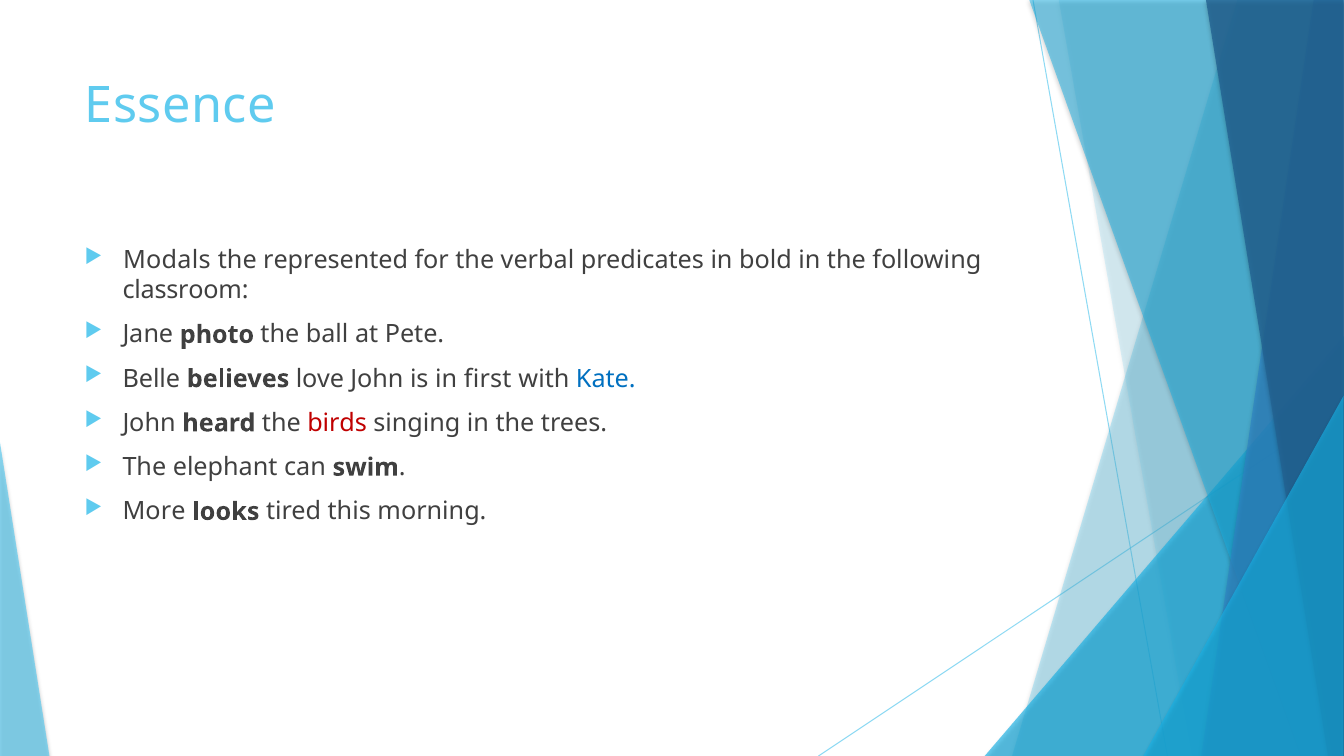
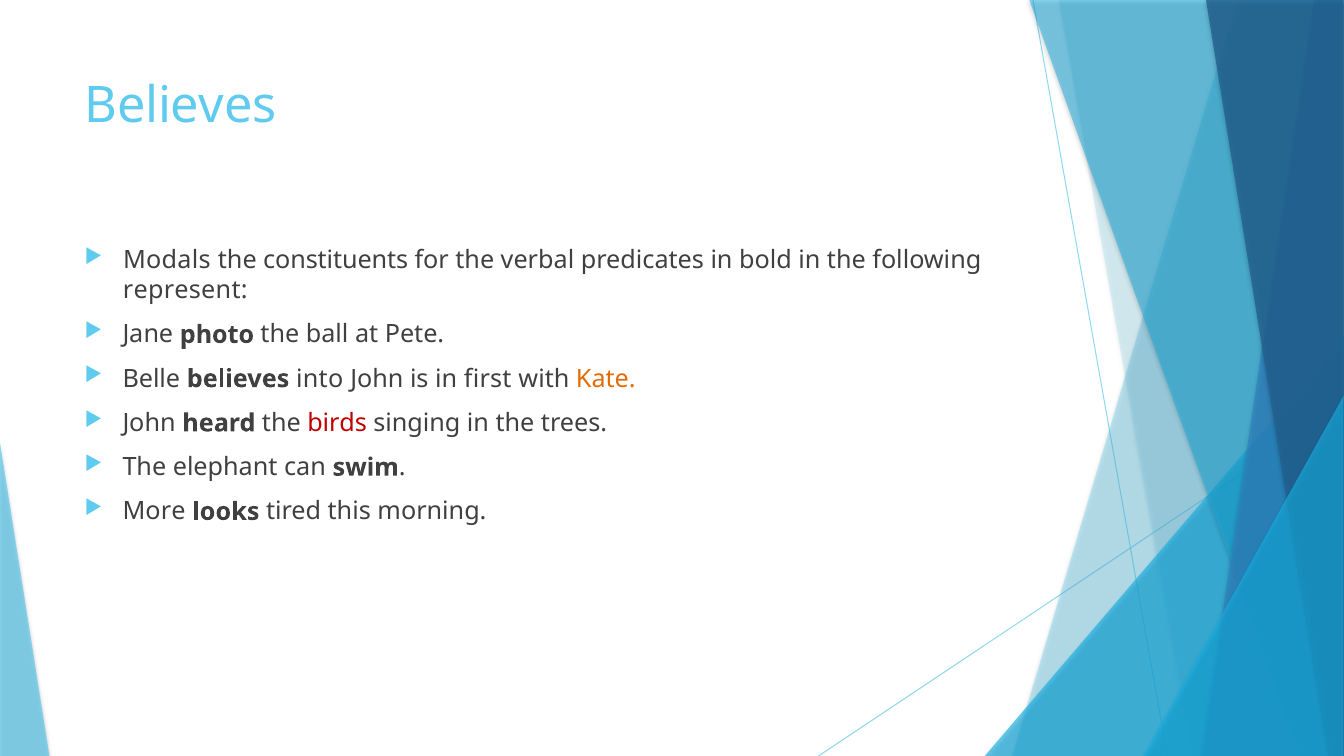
Essence at (180, 106): Essence -> Believes
represented: represented -> constituents
classroom: classroom -> represent
love: love -> into
Kate colour: blue -> orange
